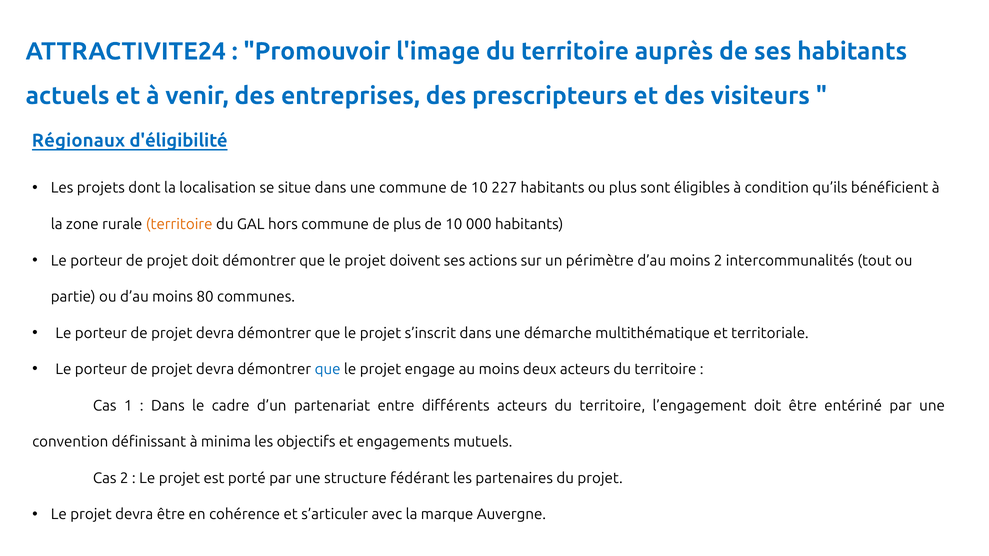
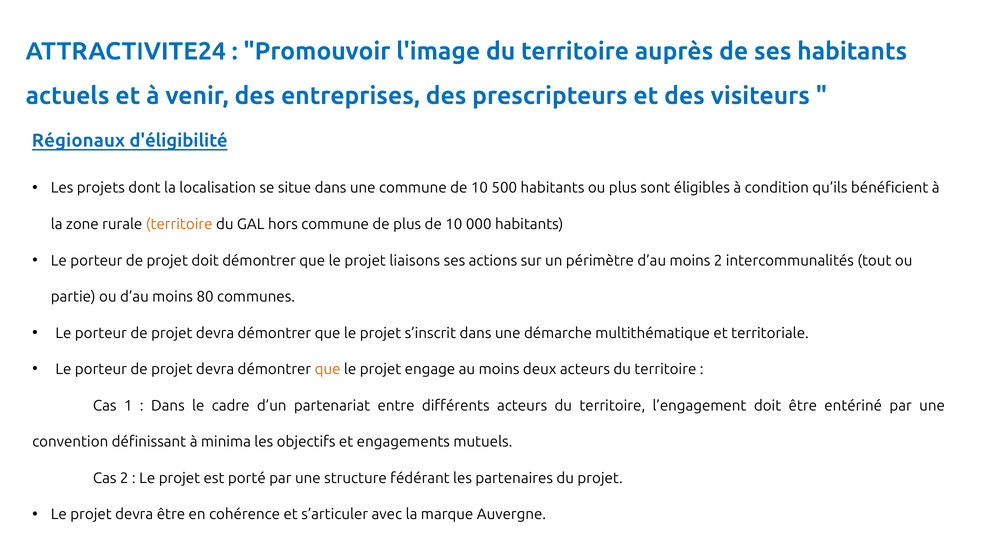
227: 227 -> 500
doivent: doivent -> liaisons
que at (328, 370) colour: blue -> orange
